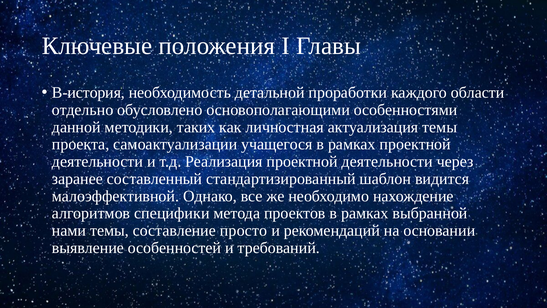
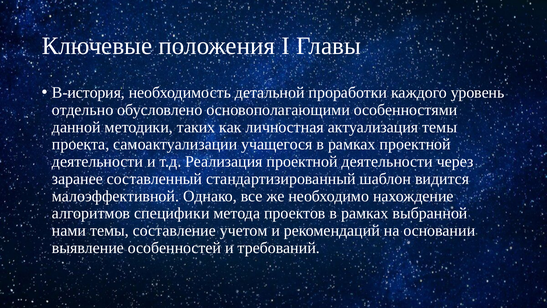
области: области -> уровень
просто: просто -> учетом
